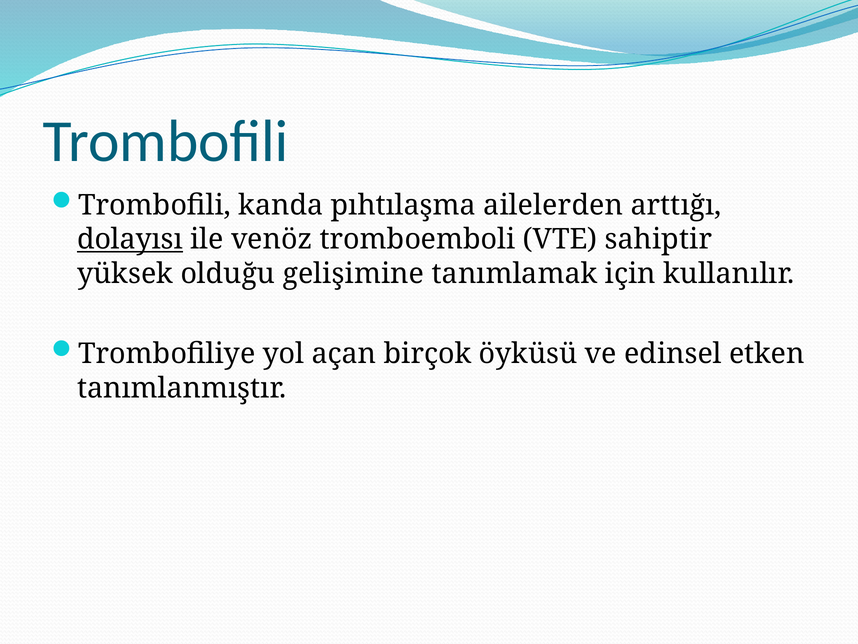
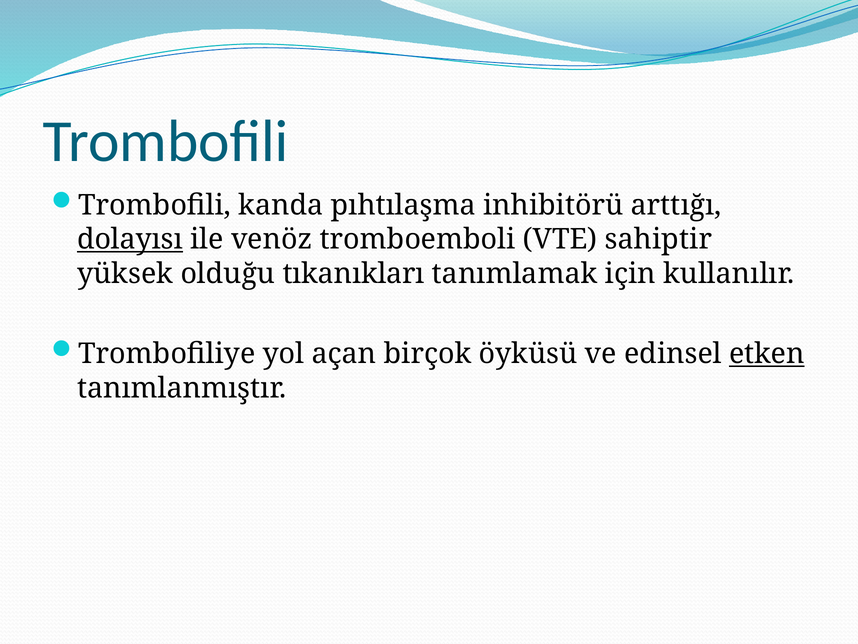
ailelerden: ailelerden -> inhibitörü
gelişimine: gelişimine -> tıkanıkları
etken underline: none -> present
